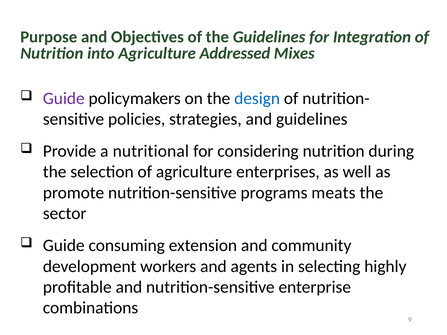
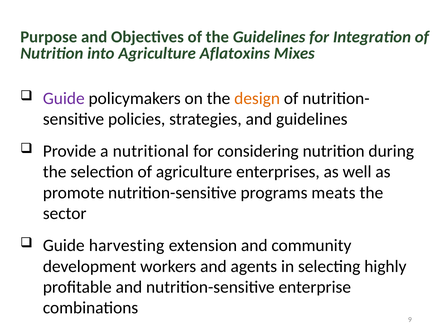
Addressed: Addressed -> Aflatoxins
design colour: blue -> orange
consuming: consuming -> harvesting
